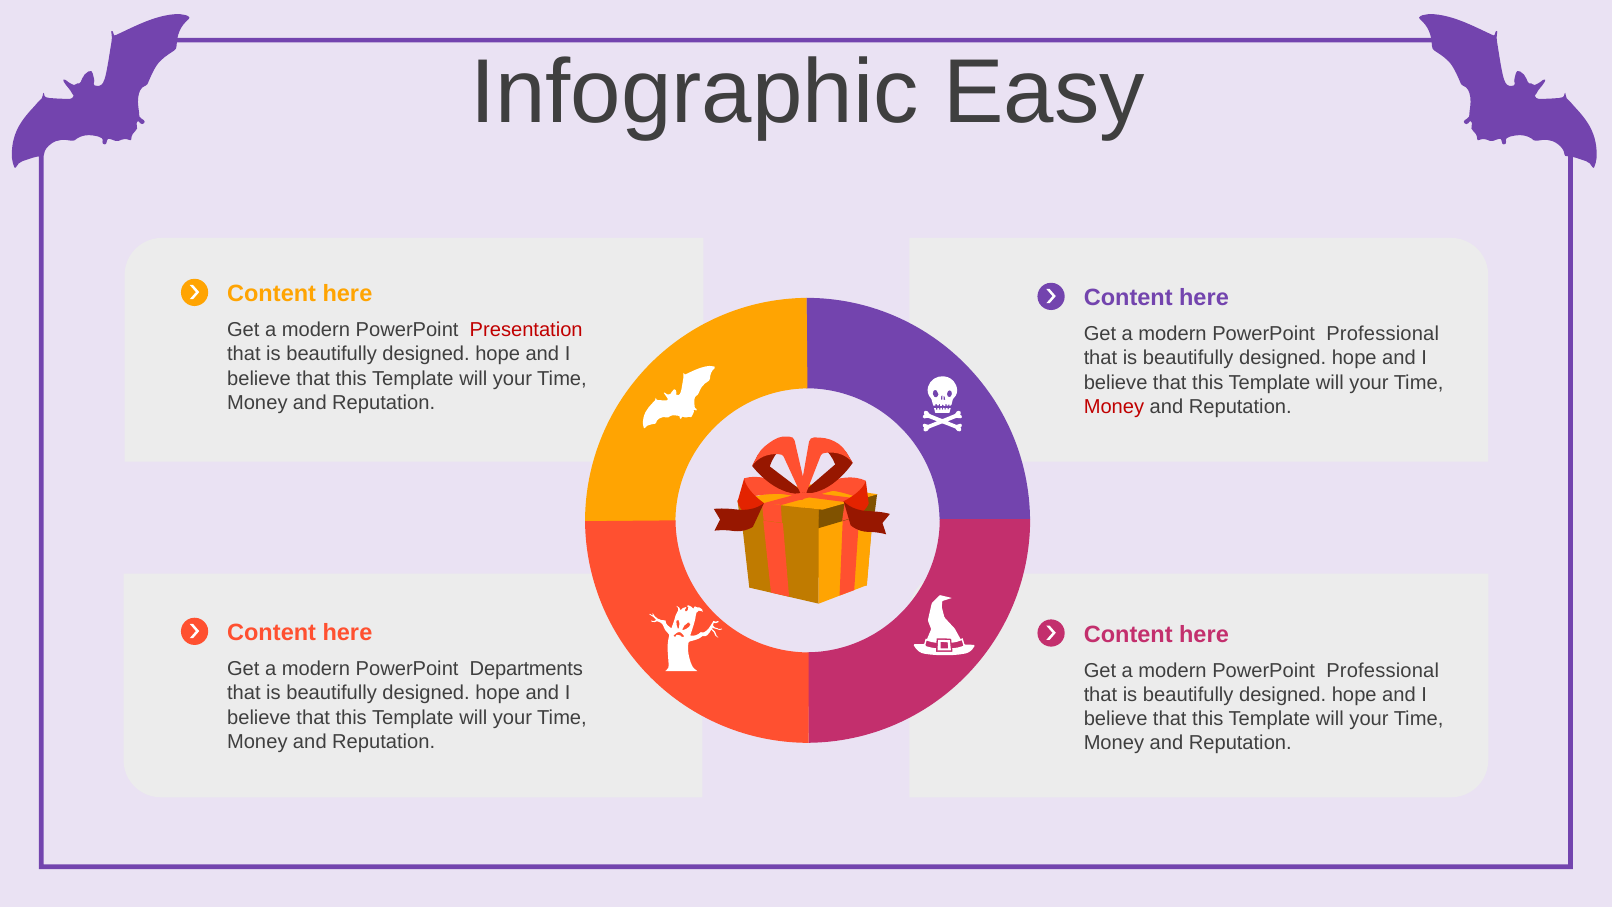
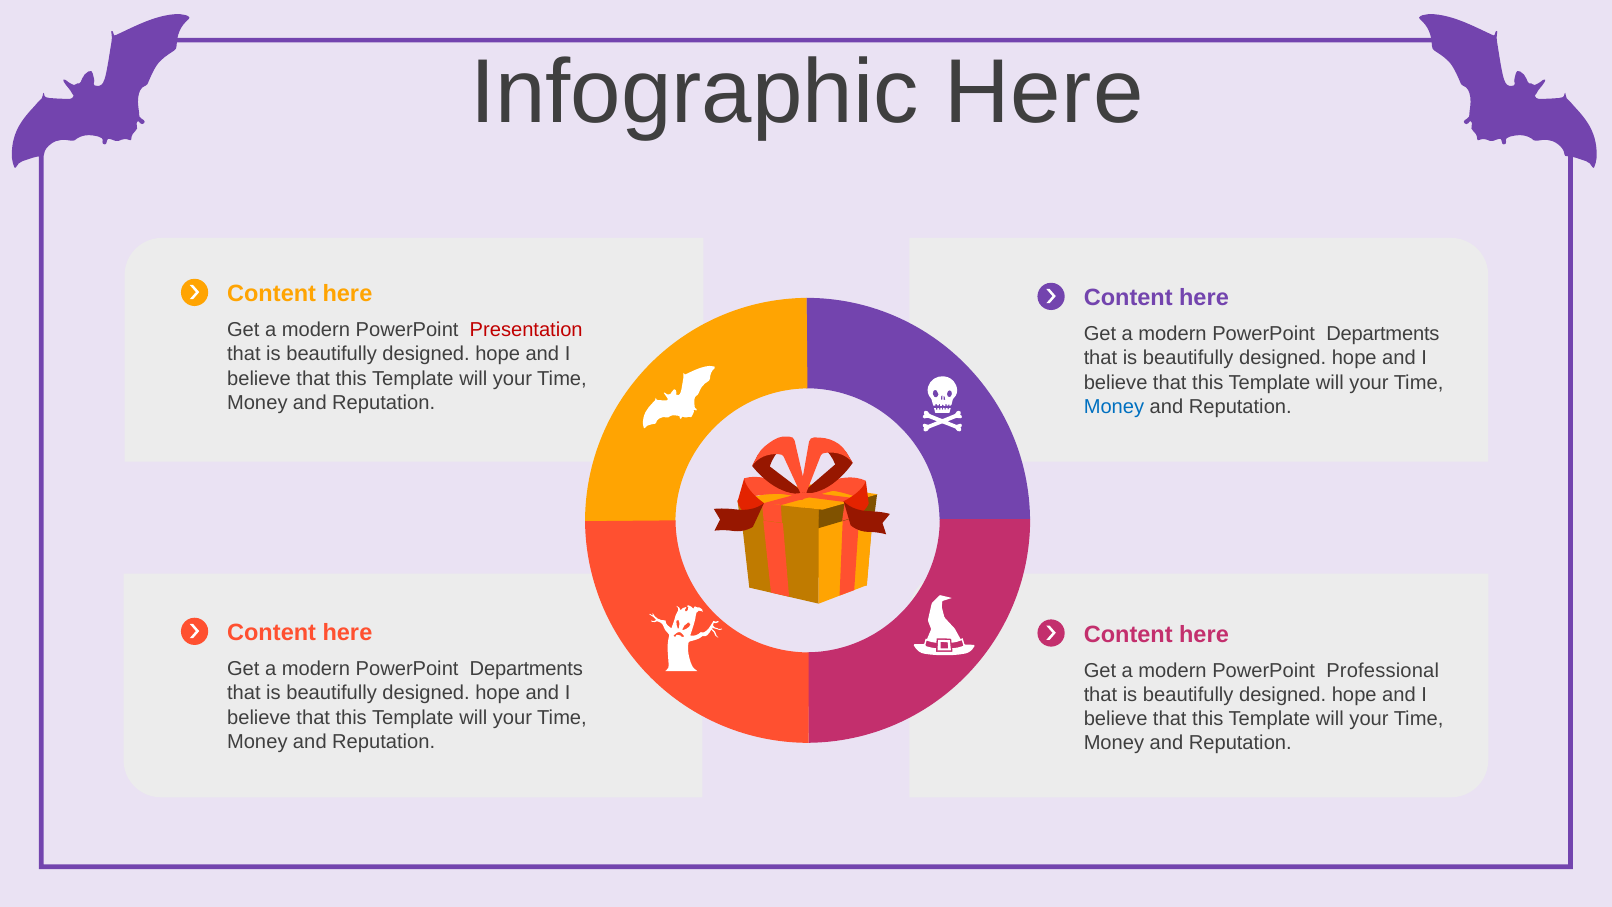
Infographic Easy: Easy -> Here
Professional at (1383, 334): Professional -> Departments
Money at (1114, 407) colour: red -> blue
